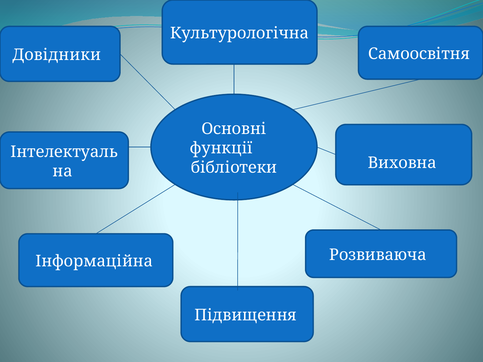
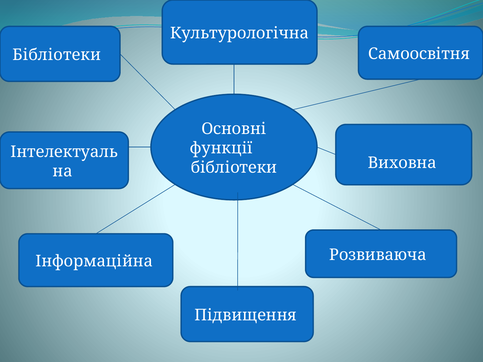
Довідники at (57, 55): Довідники -> Бібліотеки
